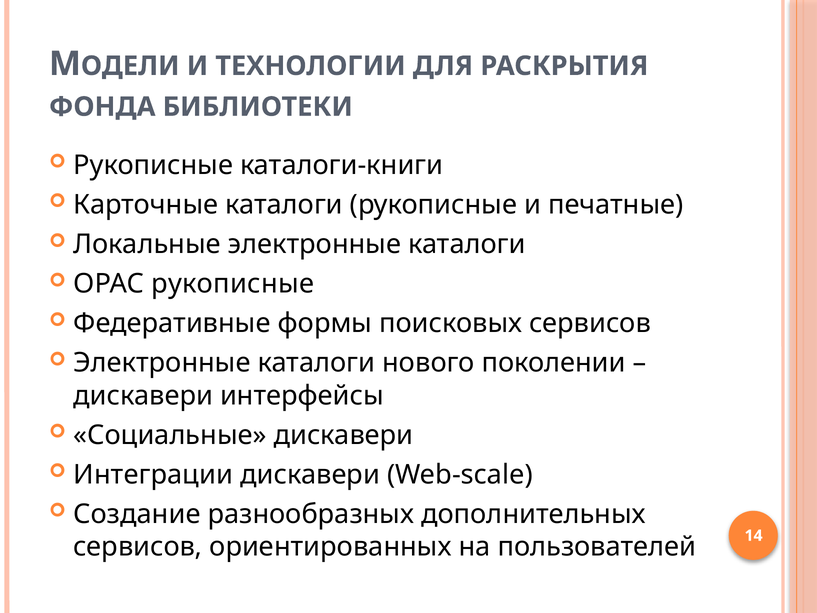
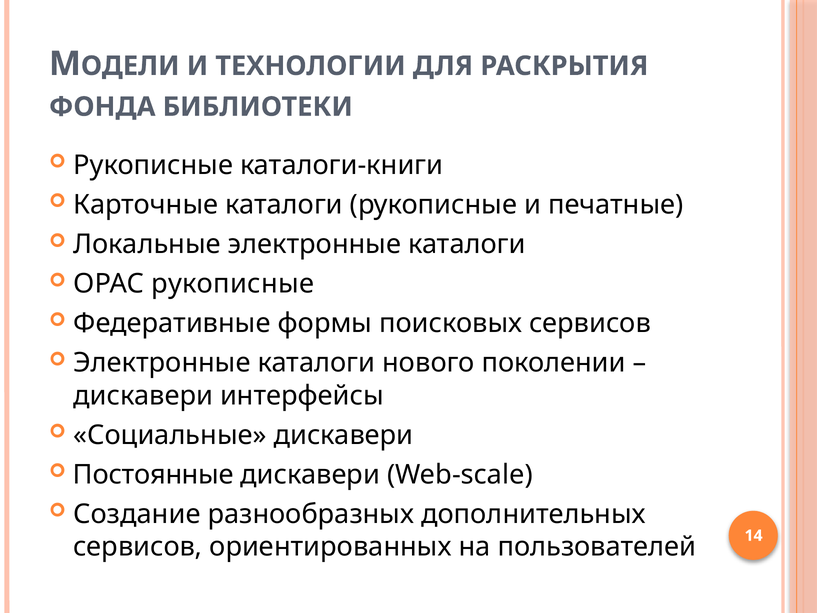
Интеграции: Интеграции -> Постоянные
